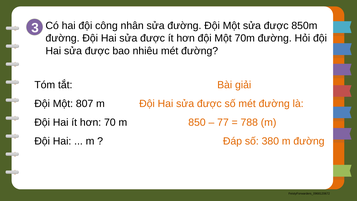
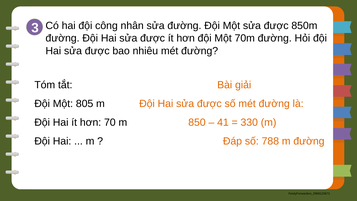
807: 807 -> 805
77: 77 -> 41
788: 788 -> 330
380: 380 -> 788
